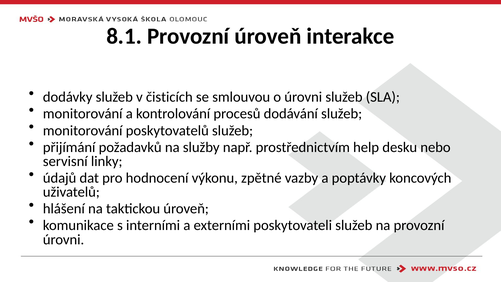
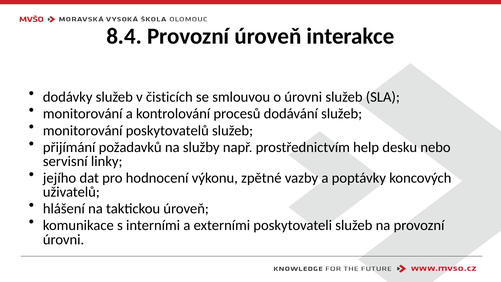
8.1: 8.1 -> 8.4
údajů: údajů -> jejího
